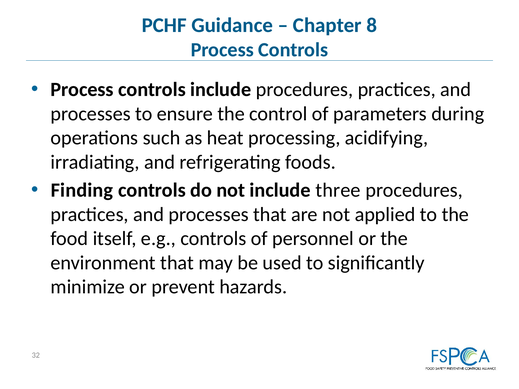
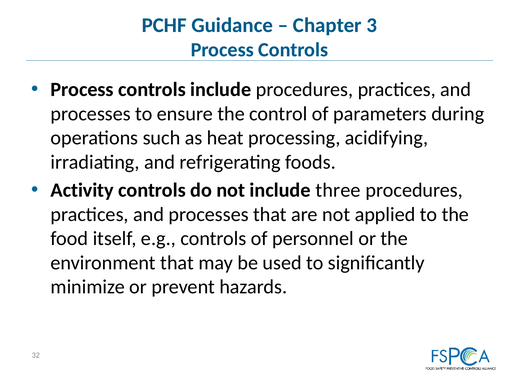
8: 8 -> 3
Finding: Finding -> Activity
